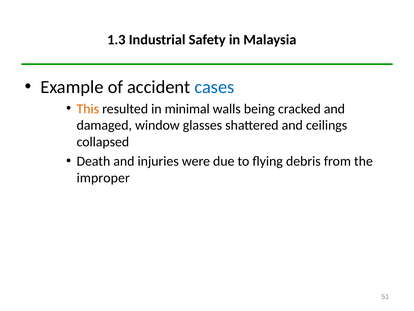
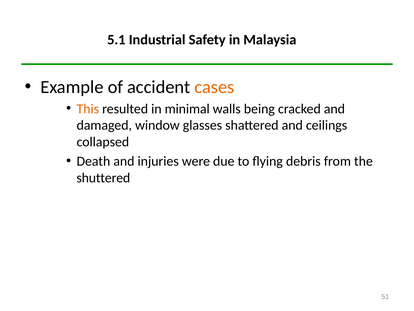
1.3: 1.3 -> 5.1
cases colour: blue -> orange
improper: improper -> shuttered
